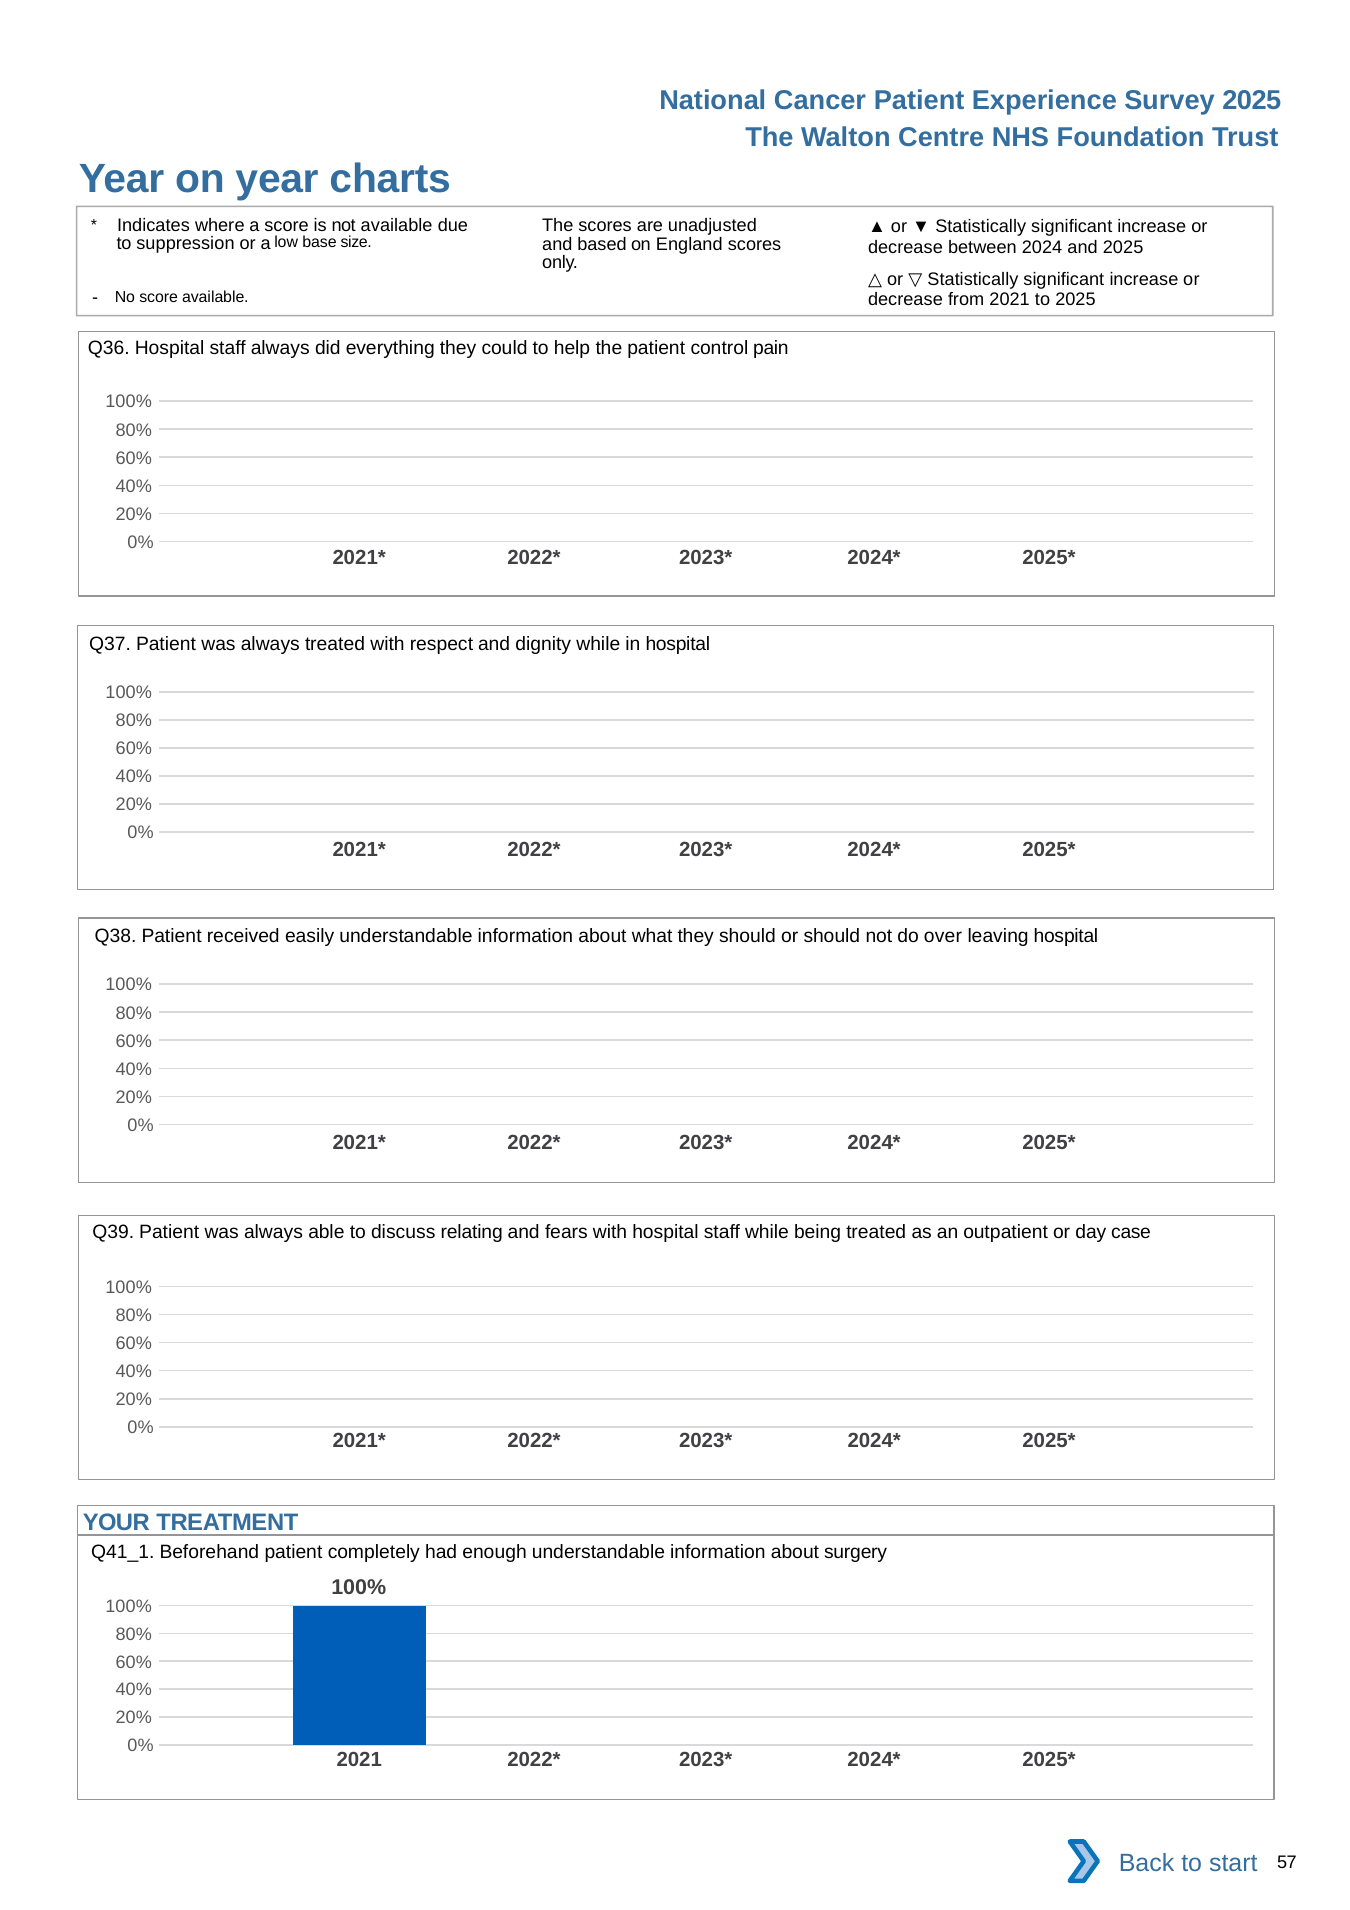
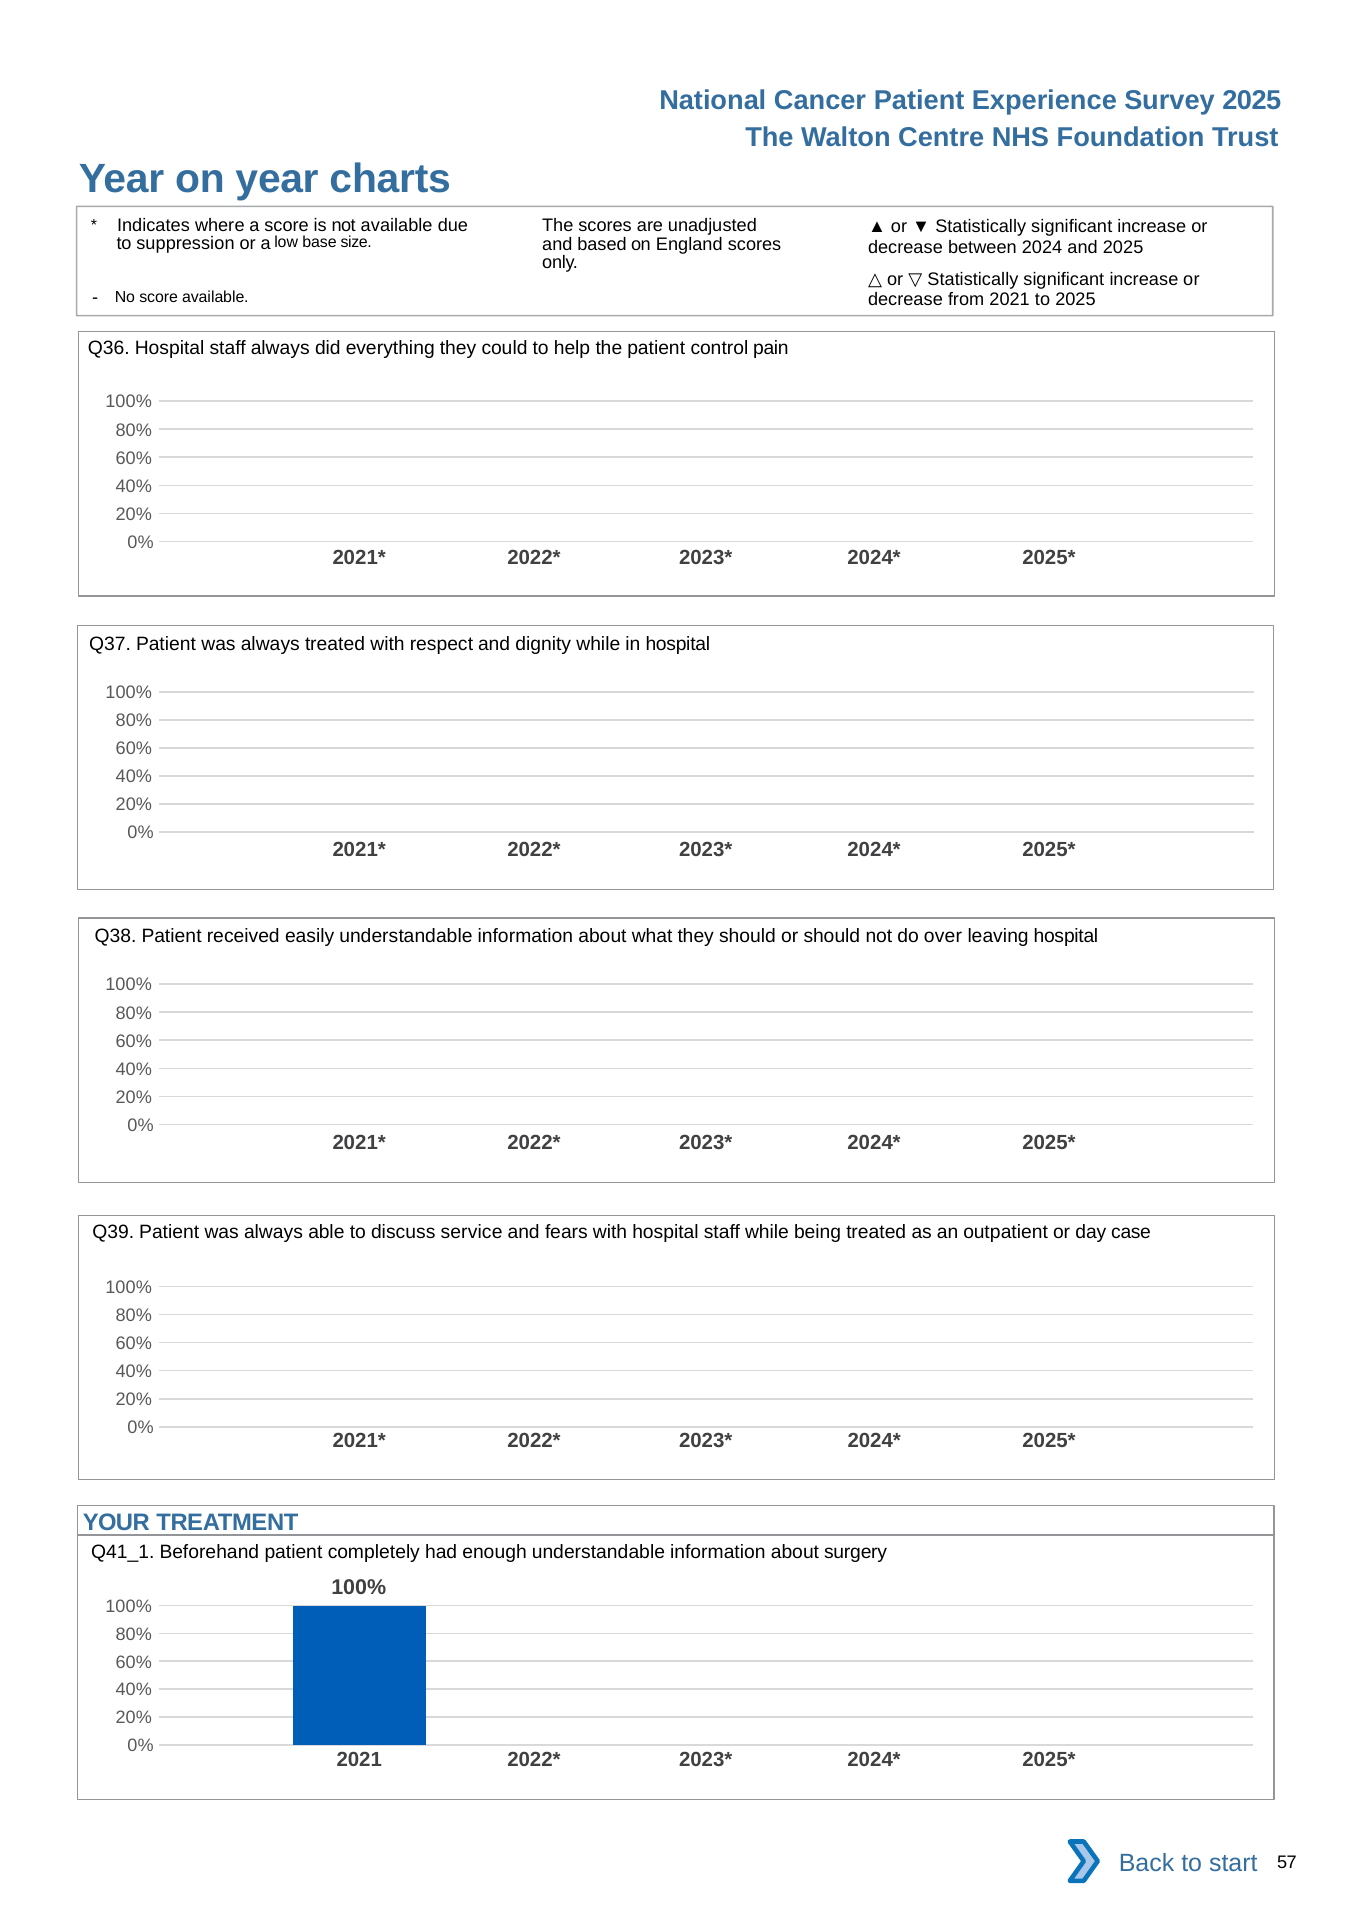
relating: relating -> service
